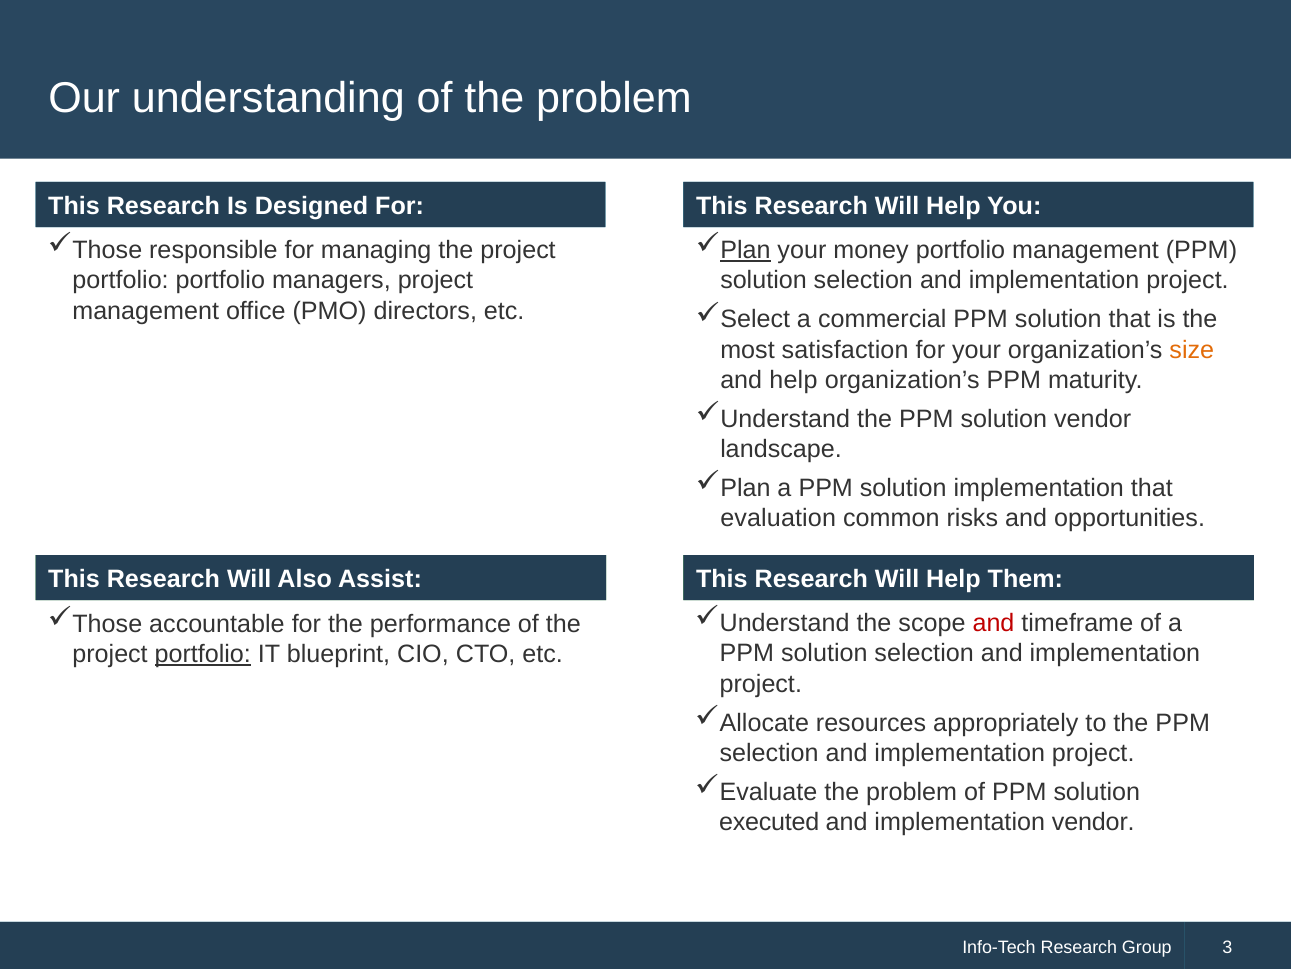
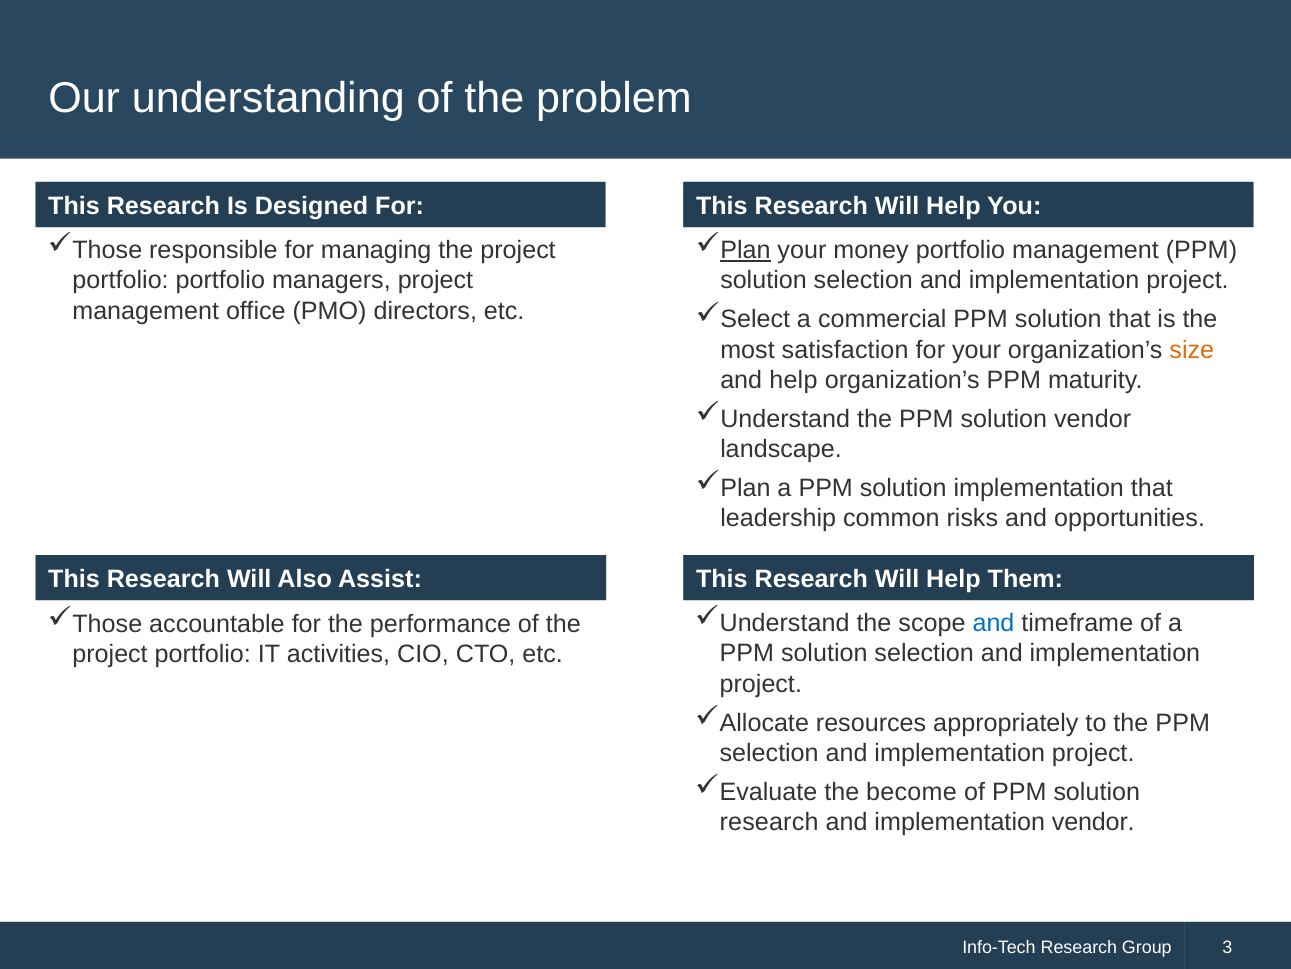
evaluation: evaluation -> leadership
and at (994, 623) colour: red -> blue
portfolio at (203, 654) underline: present -> none
blueprint: blueprint -> activities
Evaluate the problem: problem -> become
executed at (769, 822): executed -> research
